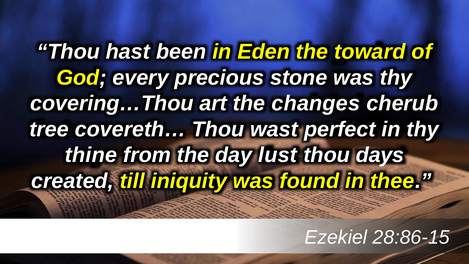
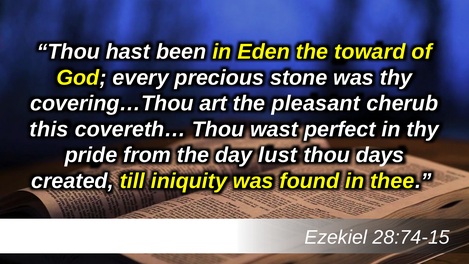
changes: changes -> pleasant
tree: tree -> this
thine: thine -> pride
28:86-15: 28:86-15 -> 28:74-15
